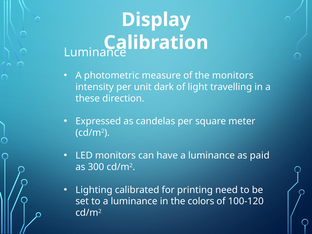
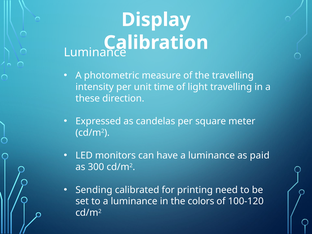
the monitors: monitors -> travelling
dark: dark -> time
Lighting: Lighting -> Sending
